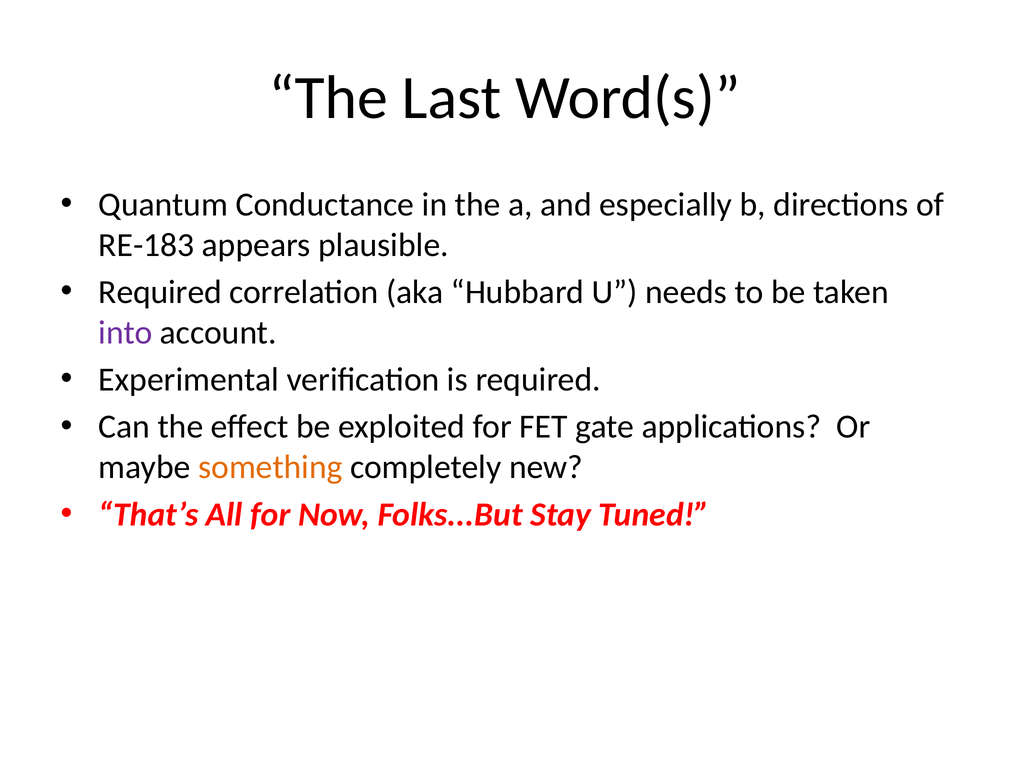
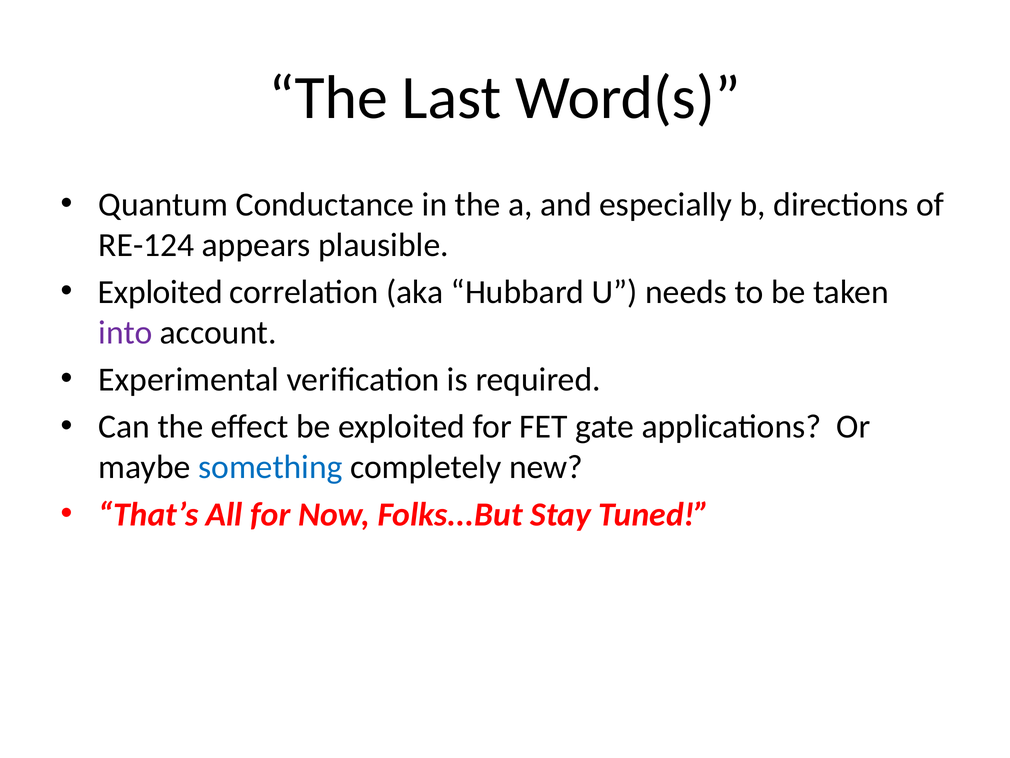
RE-183: RE-183 -> RE-124
Required at (160, 292): Required -> Exploited
something colour: orange -> blue
